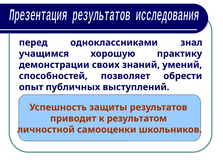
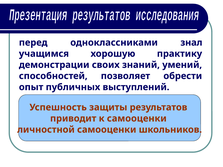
к результатом: результатом -> самооценки
